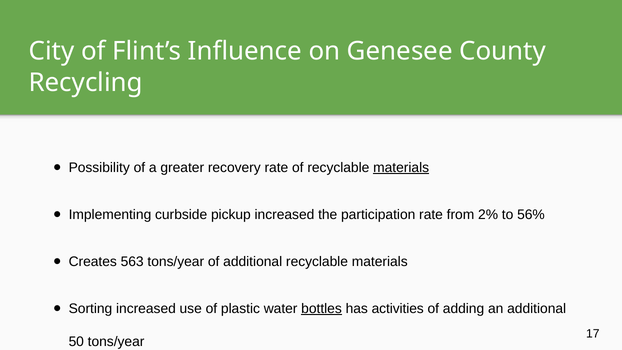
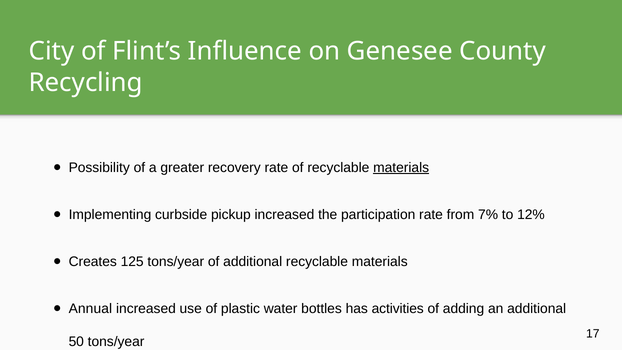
2%: 2% -> 7%
56%: 56% -> 12%
563: 563 -> 125
Sorting: Sorting -> Annual
bottles underline: present -> none
